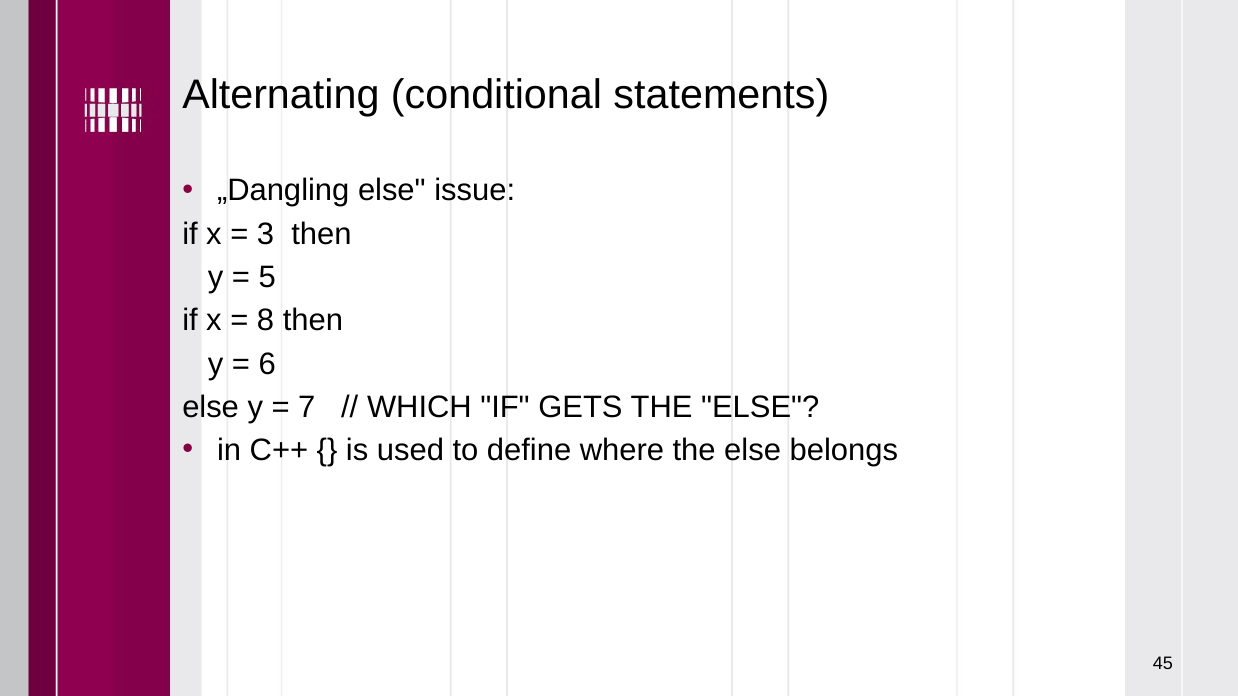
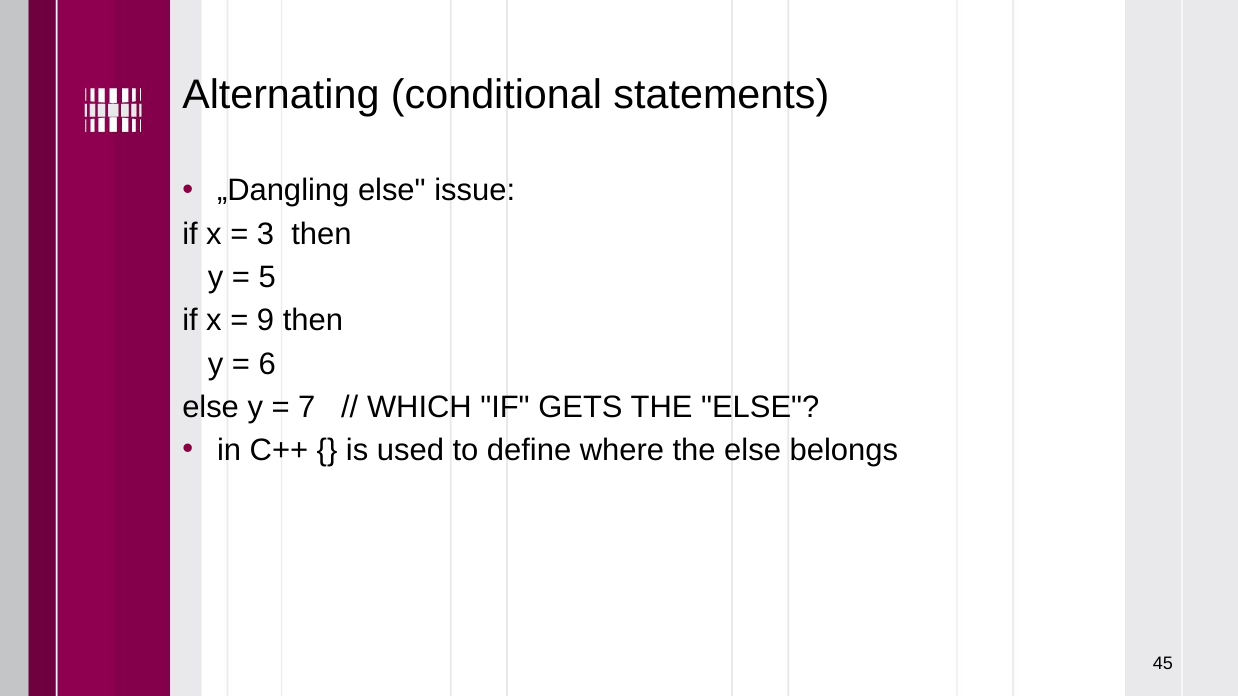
8: 8 -> 9
